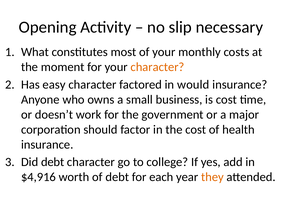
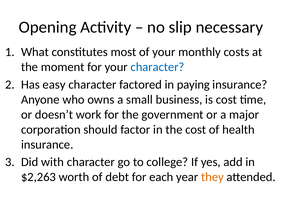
character at (157, 67) colour: orange -> blue
would: would -> paying
Did debt: debt -> with
$4,916: $4,916 -> $2,263
